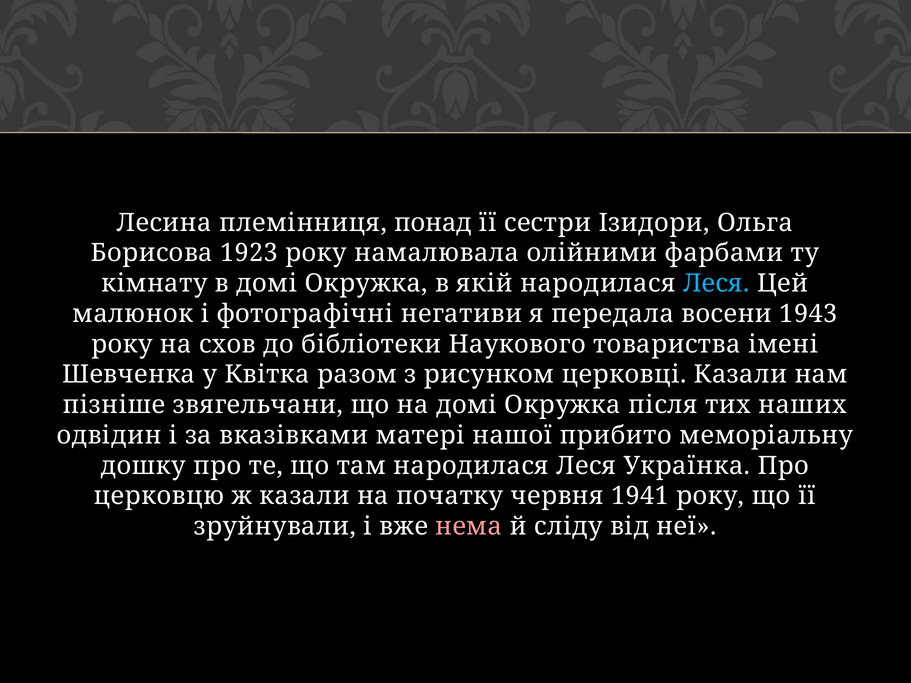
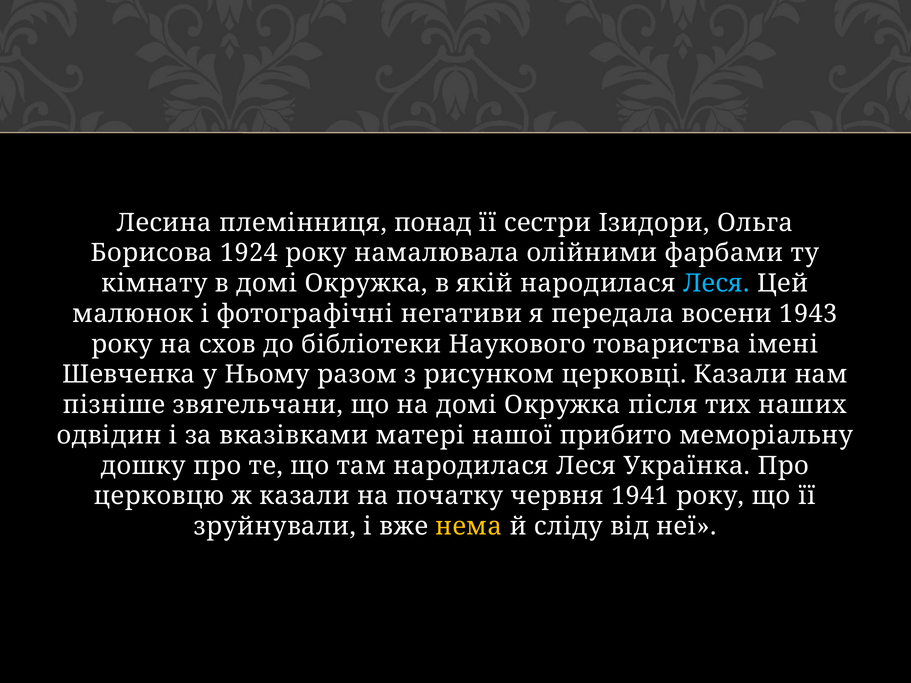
1923: 1923 -> 1924
Квітка: Квітка -> Ньому
нема colour: pink -> yellow
